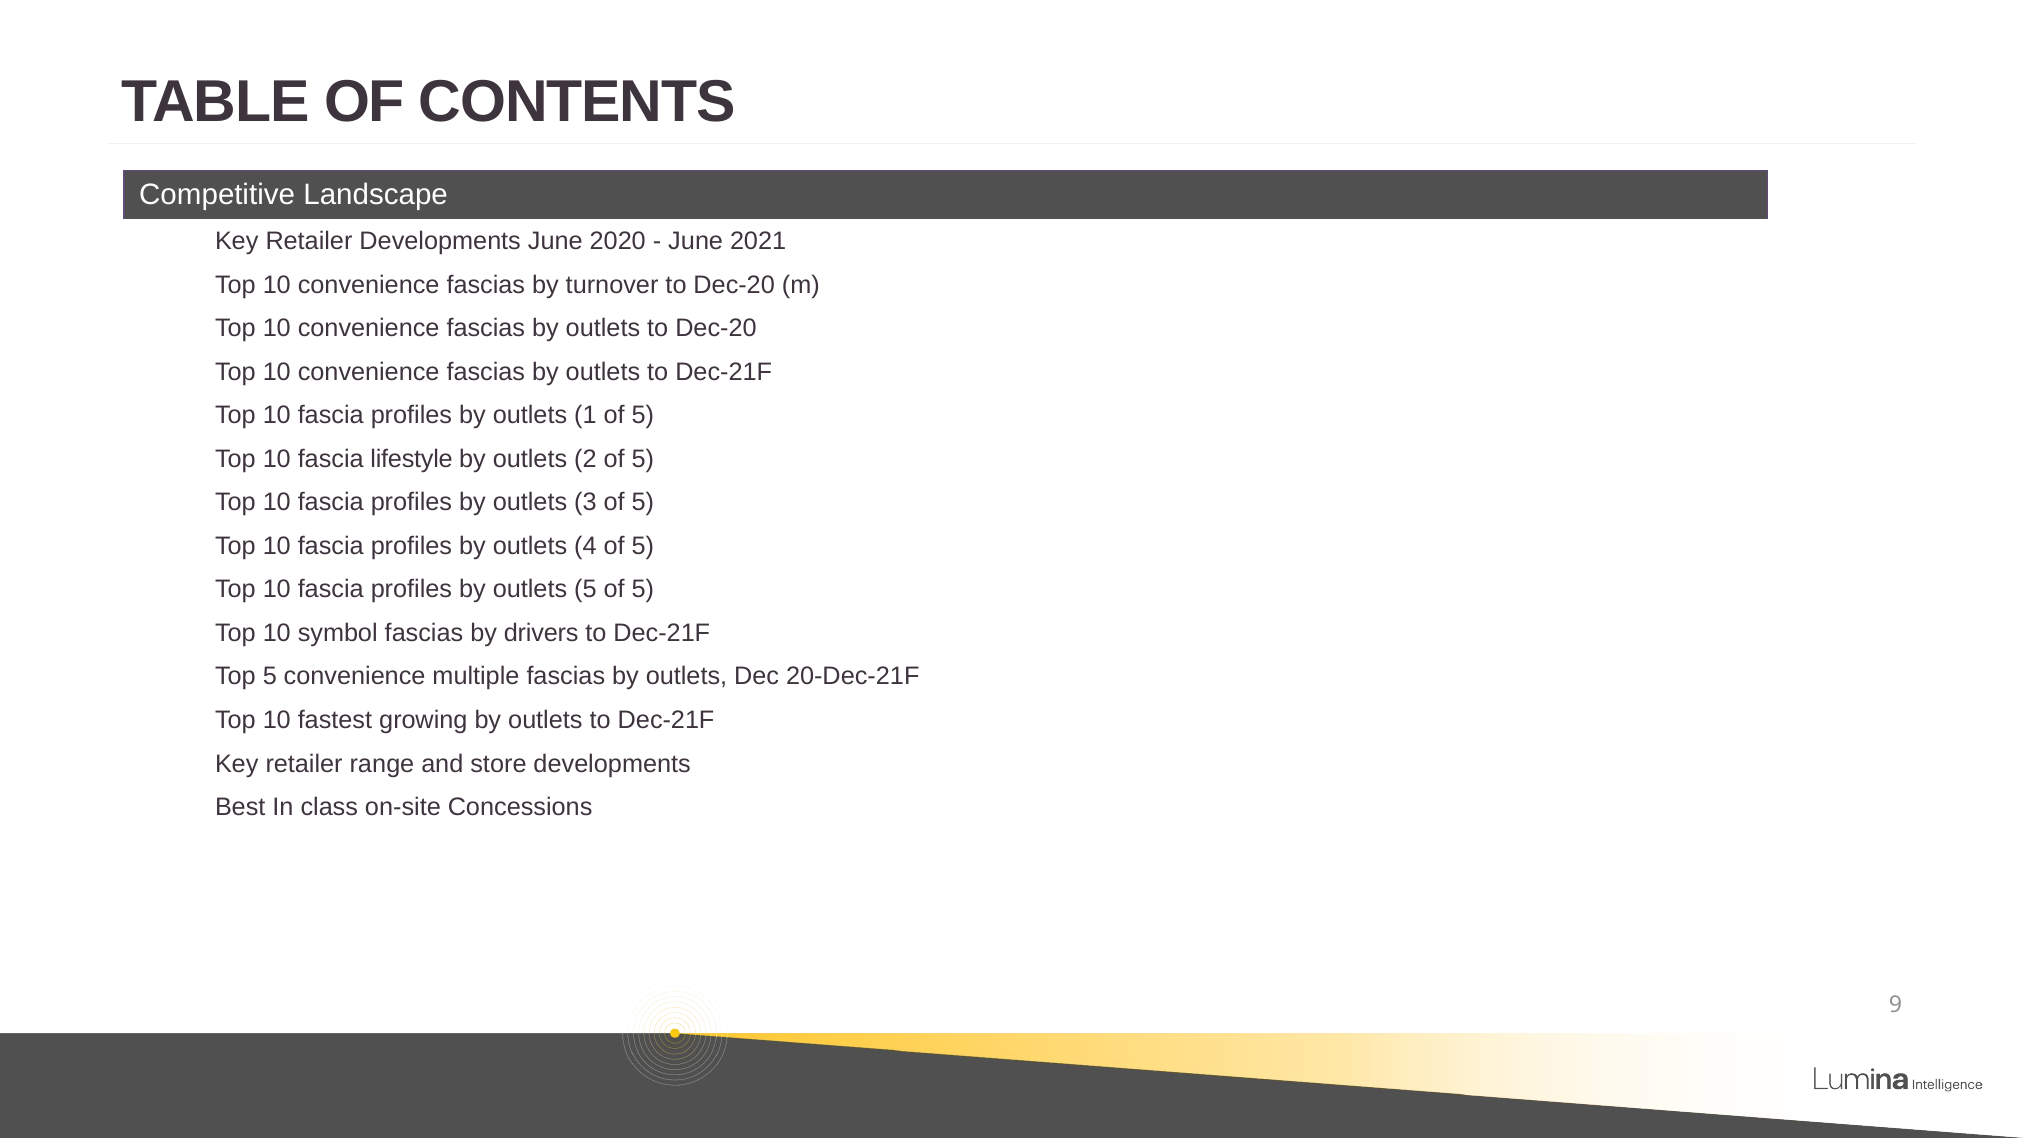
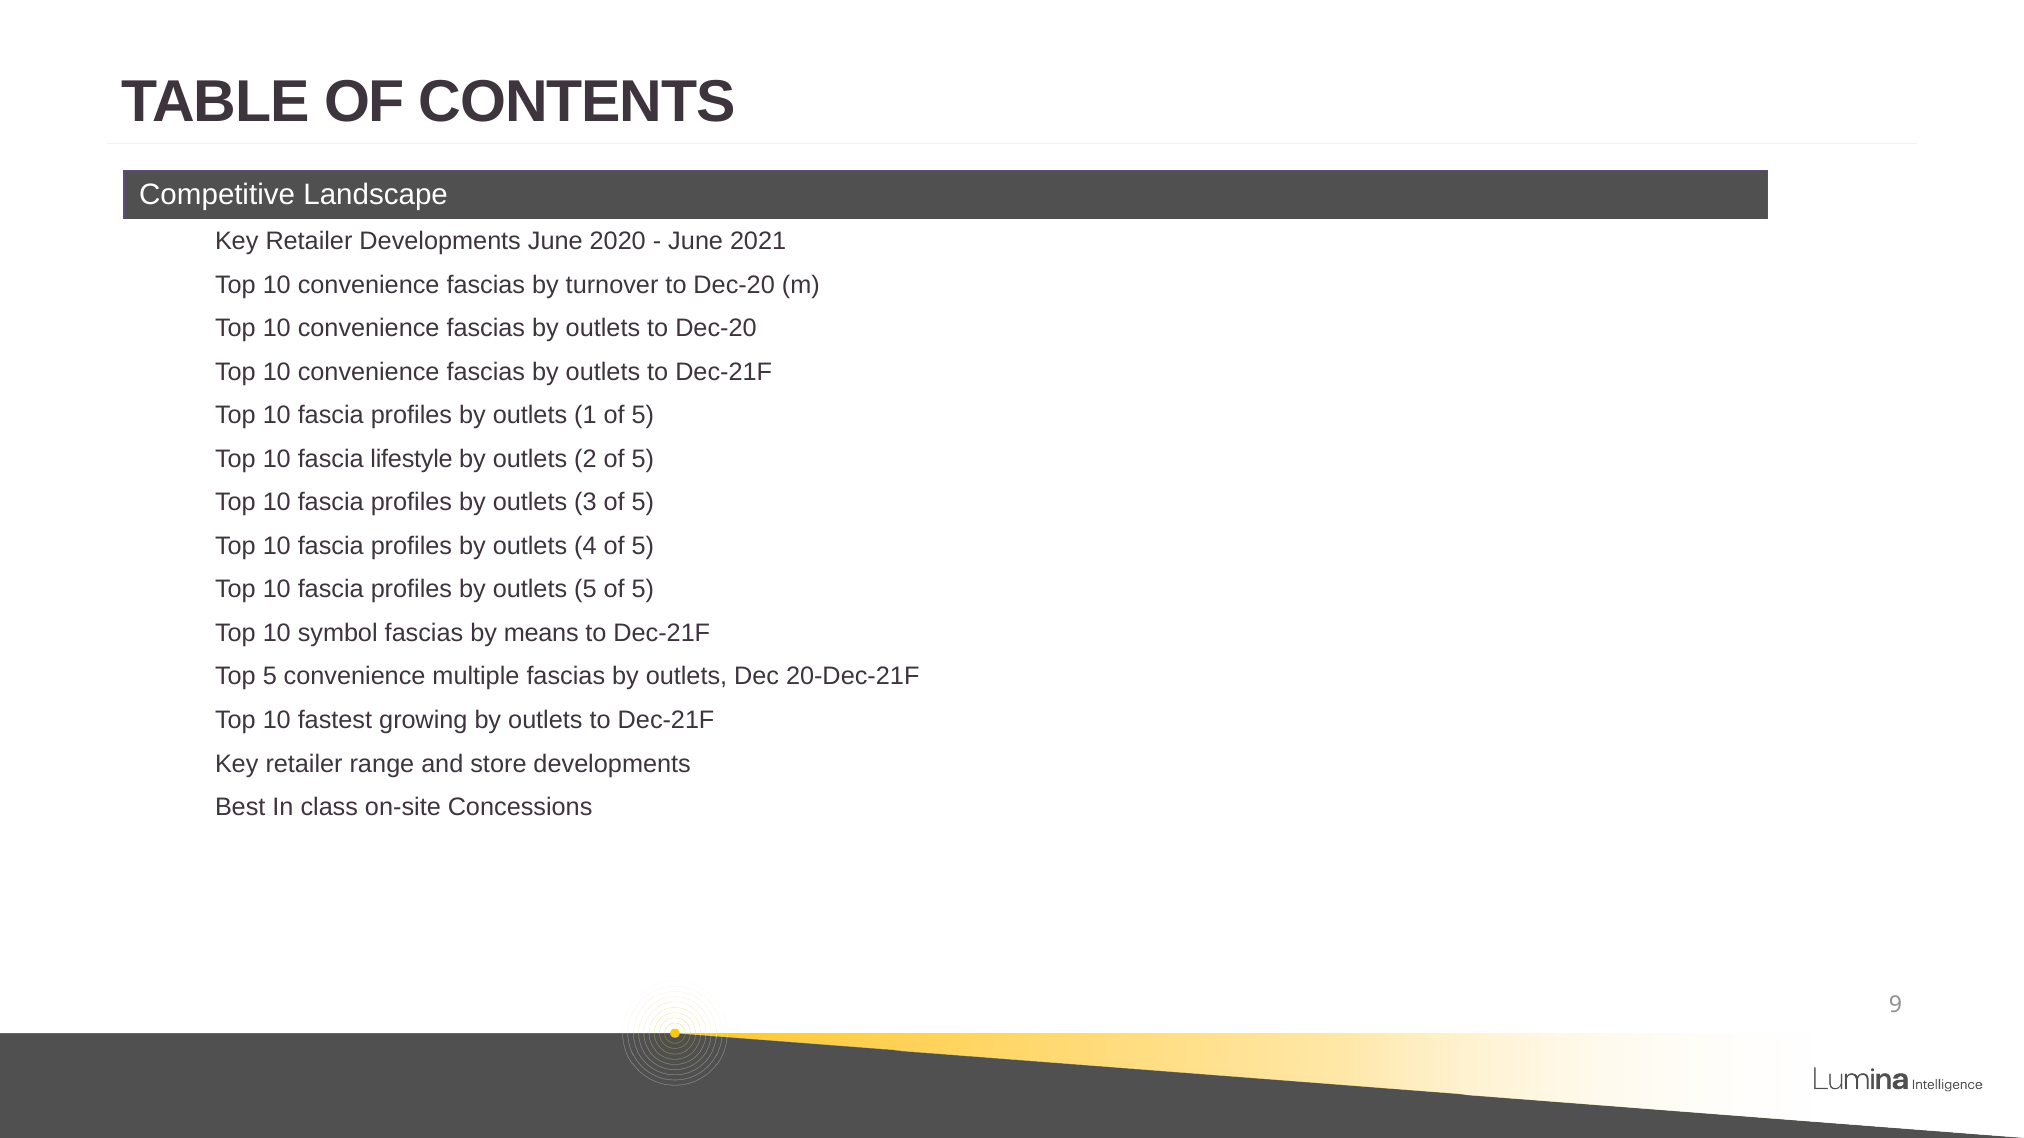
drivers: drivers -> means
